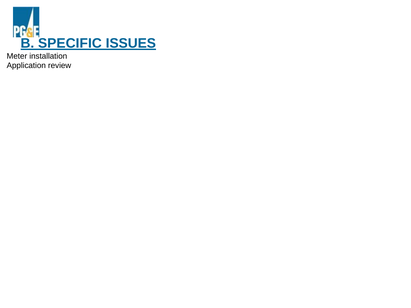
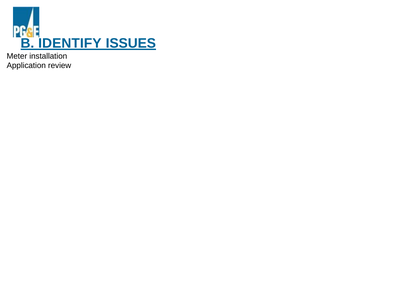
SPECIFIC: SPECIFIC -> IDENTIFY
